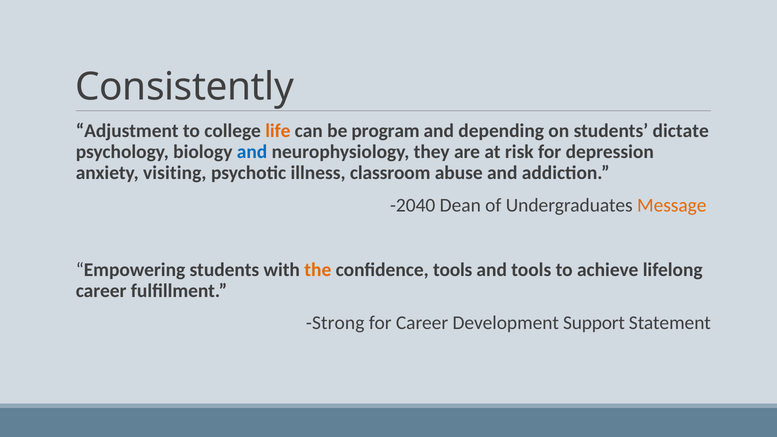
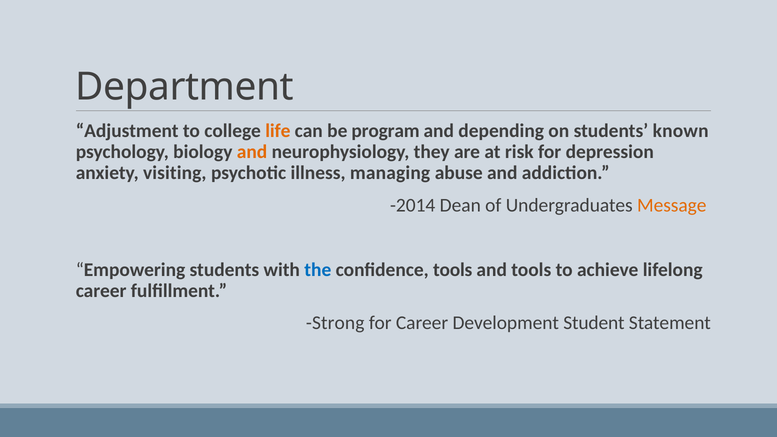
Consistently: Consistently -> Department
dictate: dictate -> known
and at (252, 152) colour: blue -> orange
classroom: classroom -> managing
-2040: -2040 -> -2014
the colour: orange -> blue
Support: Support -> Student
